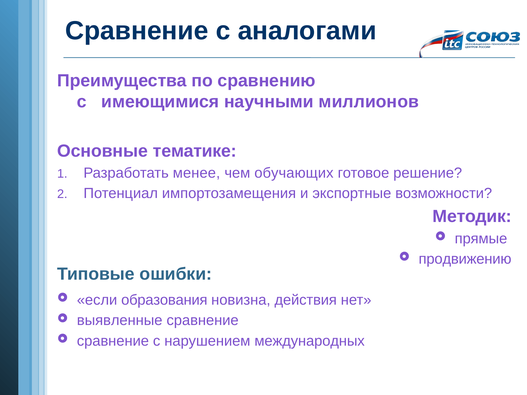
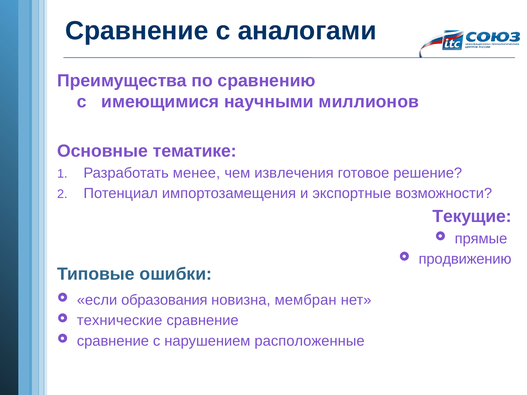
обучающих: обучающих -> извлечения
Методик: Методик -> Текущие
действия: действия -> мембран
выявленные: выявленные -> технические
международных: международных -> расположенные
